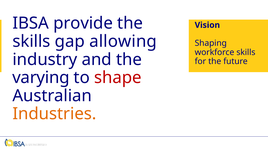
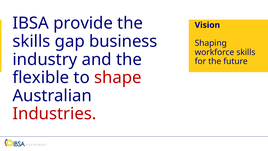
allowing: allowing -> business
varying: varying -> flexible
Industries colour: orange -> red
